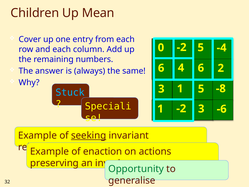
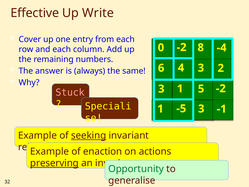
Children: Children -> Effective
Mean: Mean -> Write
-2 5: 5 -> 8
4 6: 6 -> 3
5 -8: -8 -> -2
Stuck colour: light blue -> pink
1 -2: -2 -> -5
-6: -6 -> -1
preserving underline: none -> present
